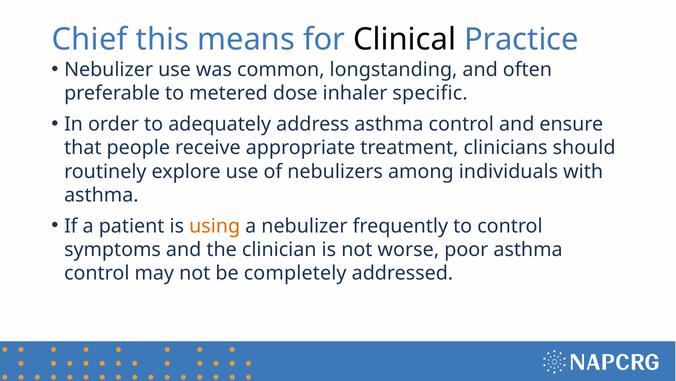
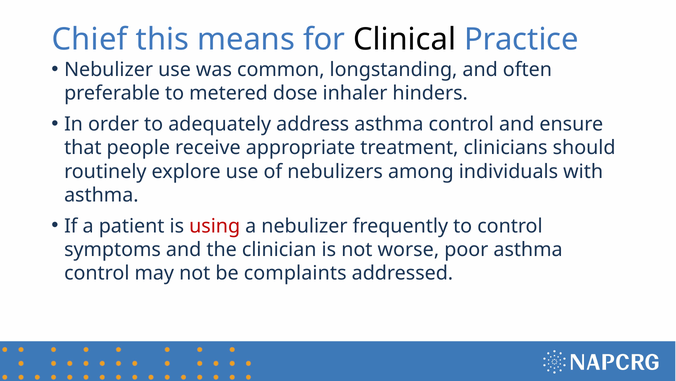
specific: specific -> hinders
using colour: orange -> red
completely: completely -> complaints
